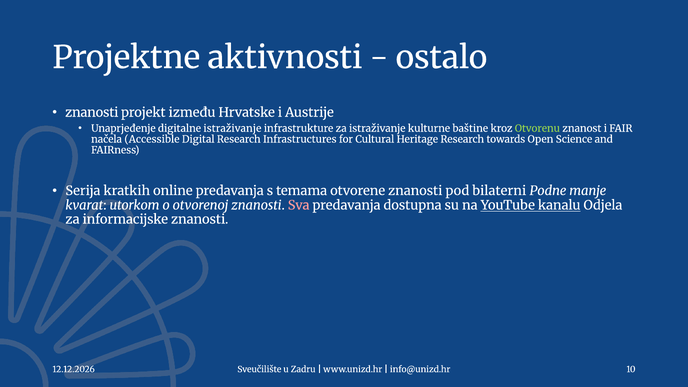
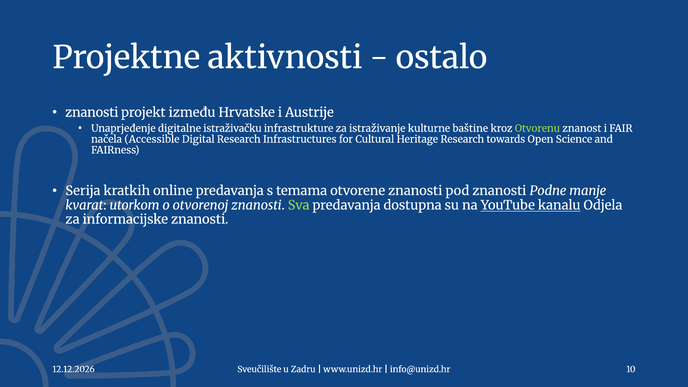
digitalne istraživanje: istraživanje -> istraživačku
pod bilaterni: bilaterni -> znanosti
Sva colour: pink -> light green
